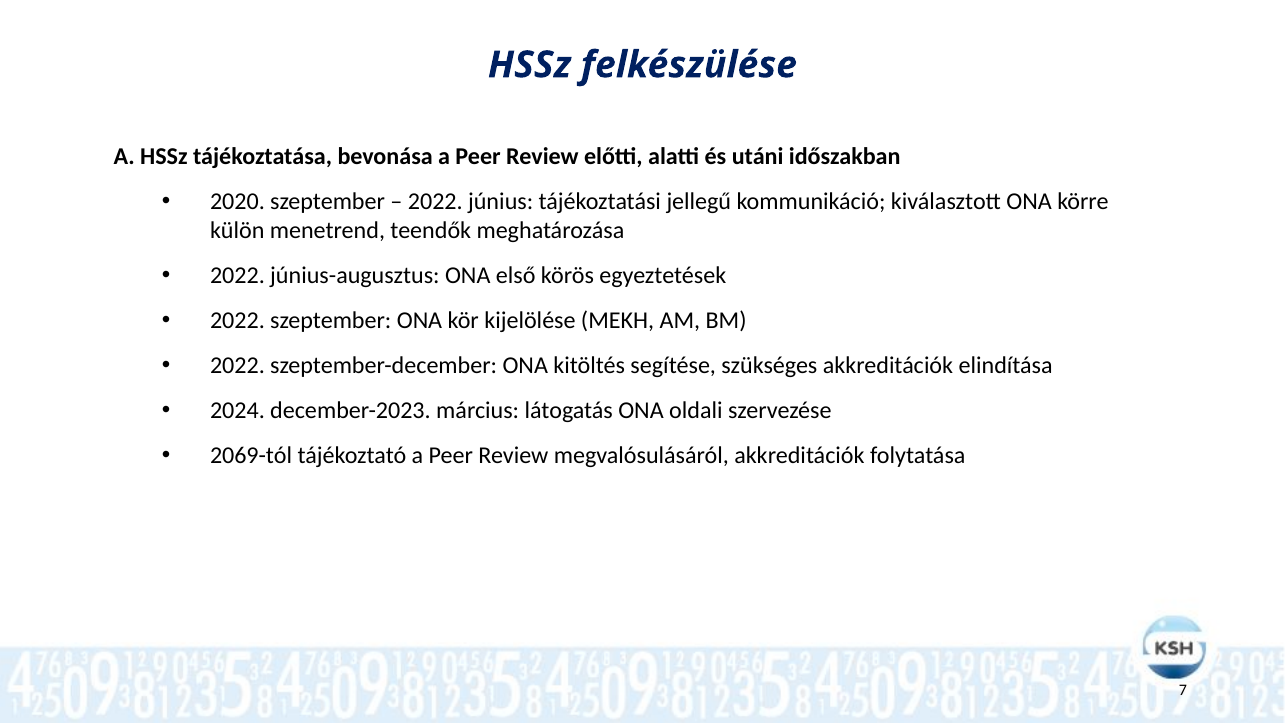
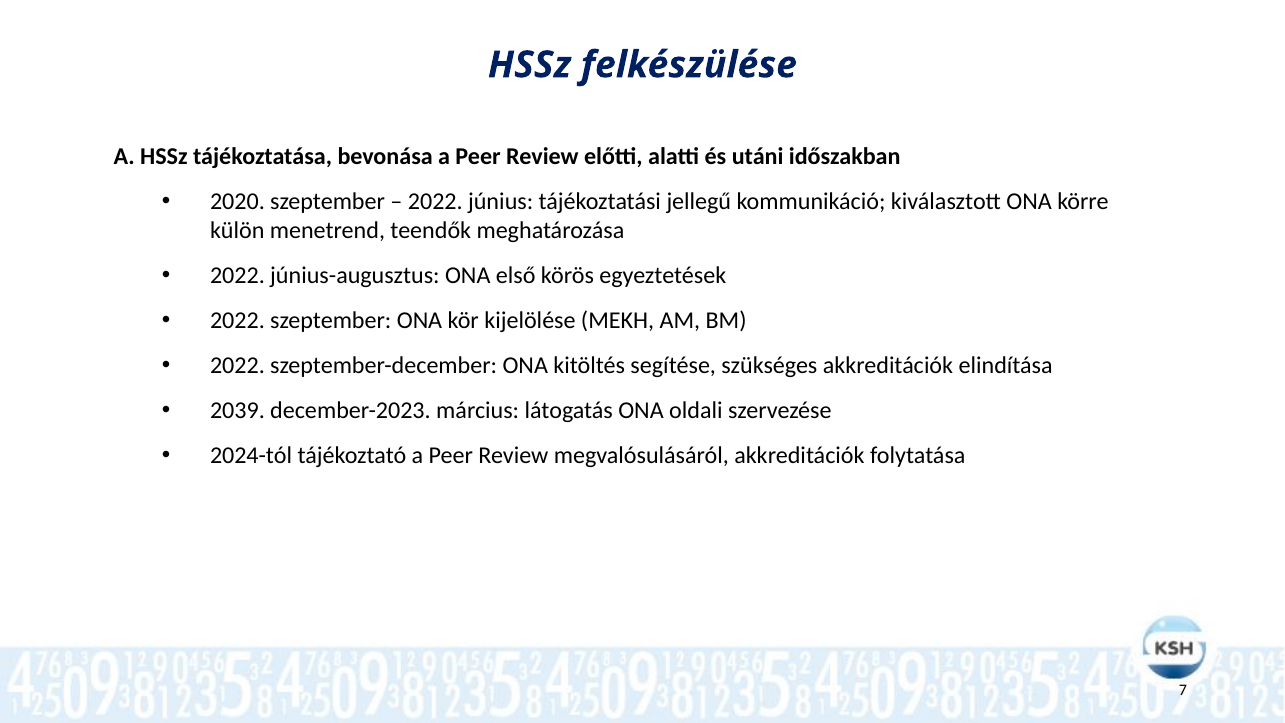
2024: 2024 -> 2039
2069-tól: 2069-tól -> 2024-tól
